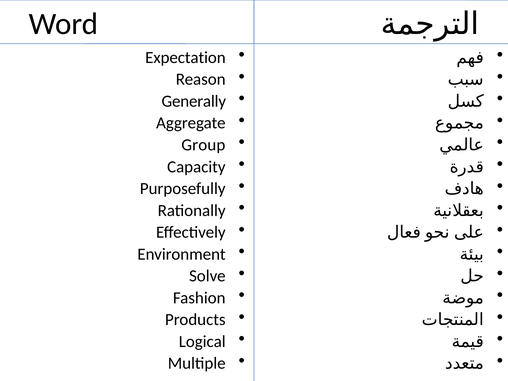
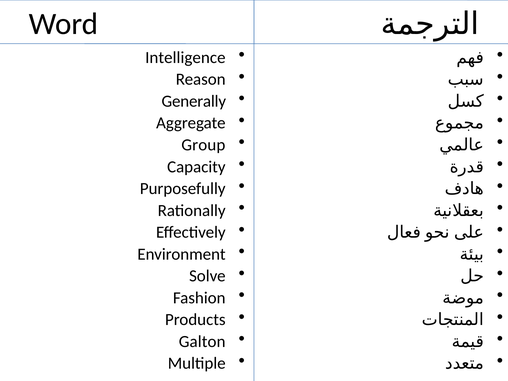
Expectation: Expectation -> Intelligence
Logical: Logical -> Galton
